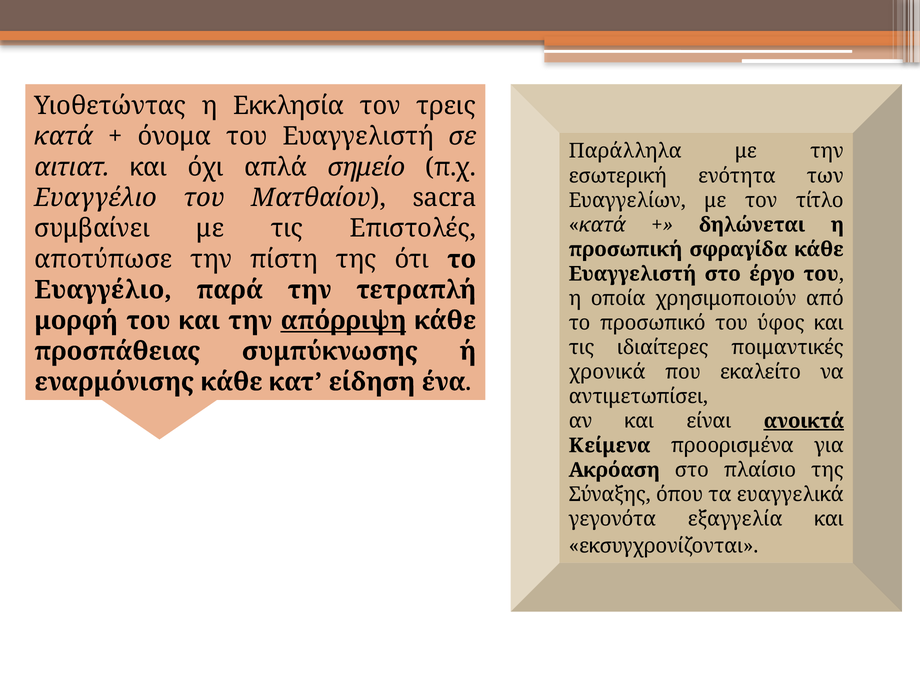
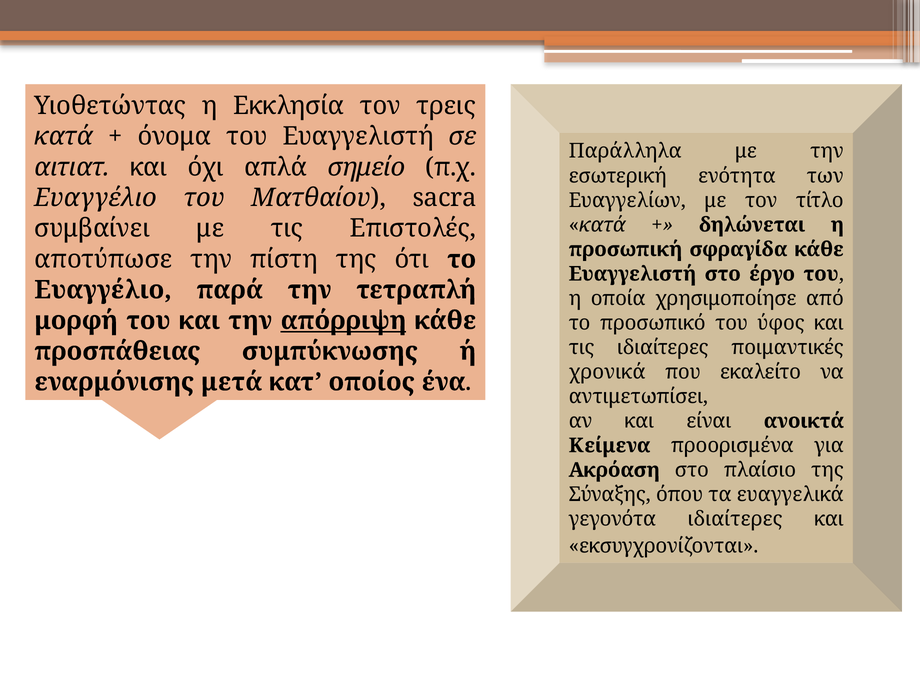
χρησιμοποιούν: χρησιμοποιούν -> χρησιμοποίησε
εναρμόνισης κάθε: κάθε -> μετά
είδηση: είδηση -> οποίος
ανοικτά underline: present -> none
γεγονότα εξαγγελία: εξαγγελία -> ιδιαίτερες
